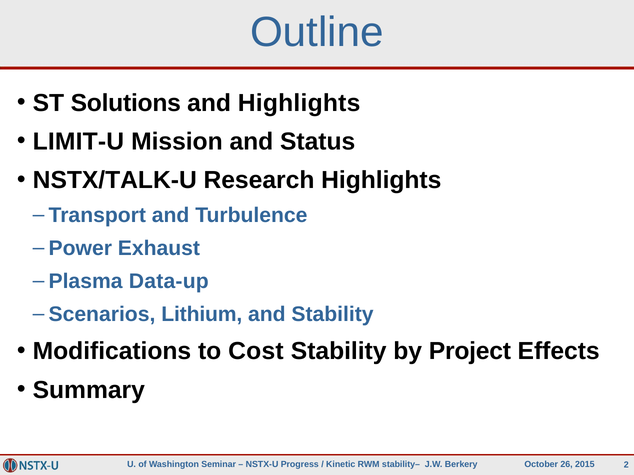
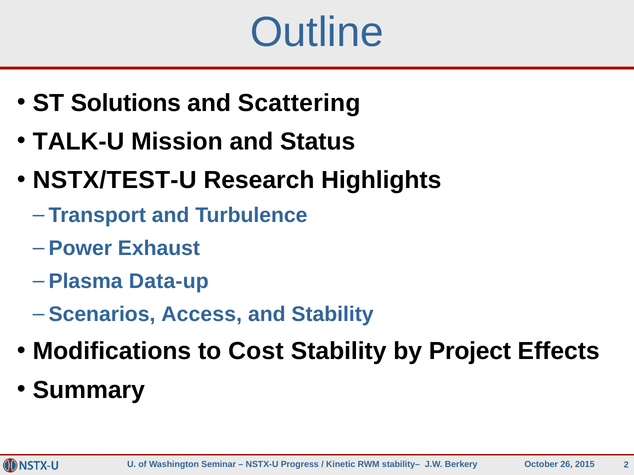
and Highlights: Highlights -> Scattering
LIMIT-U: LIMIT-U -> TALK-U
NSTX/TALK-U: NSTX/TALK-U -> NSTX/TEST-U
Lithium: Lithium -> Access
